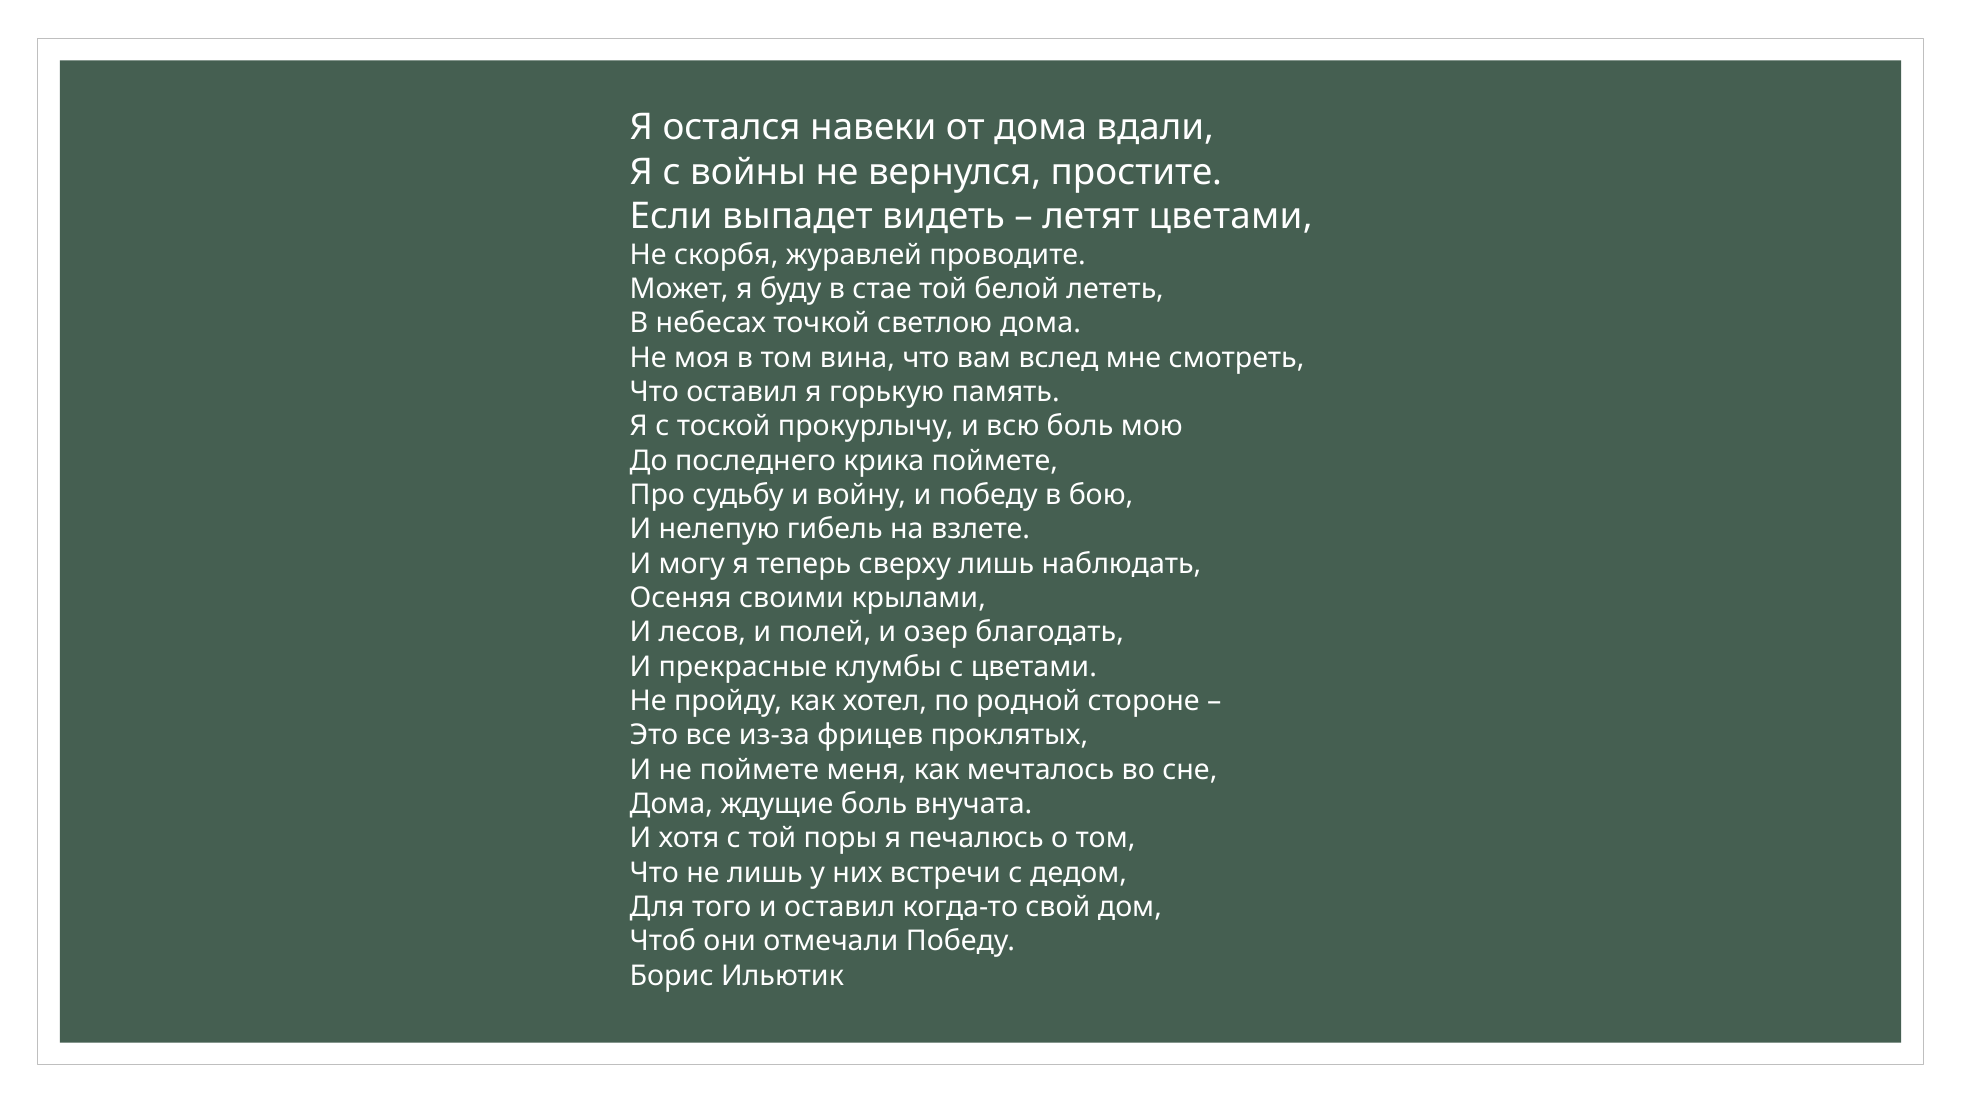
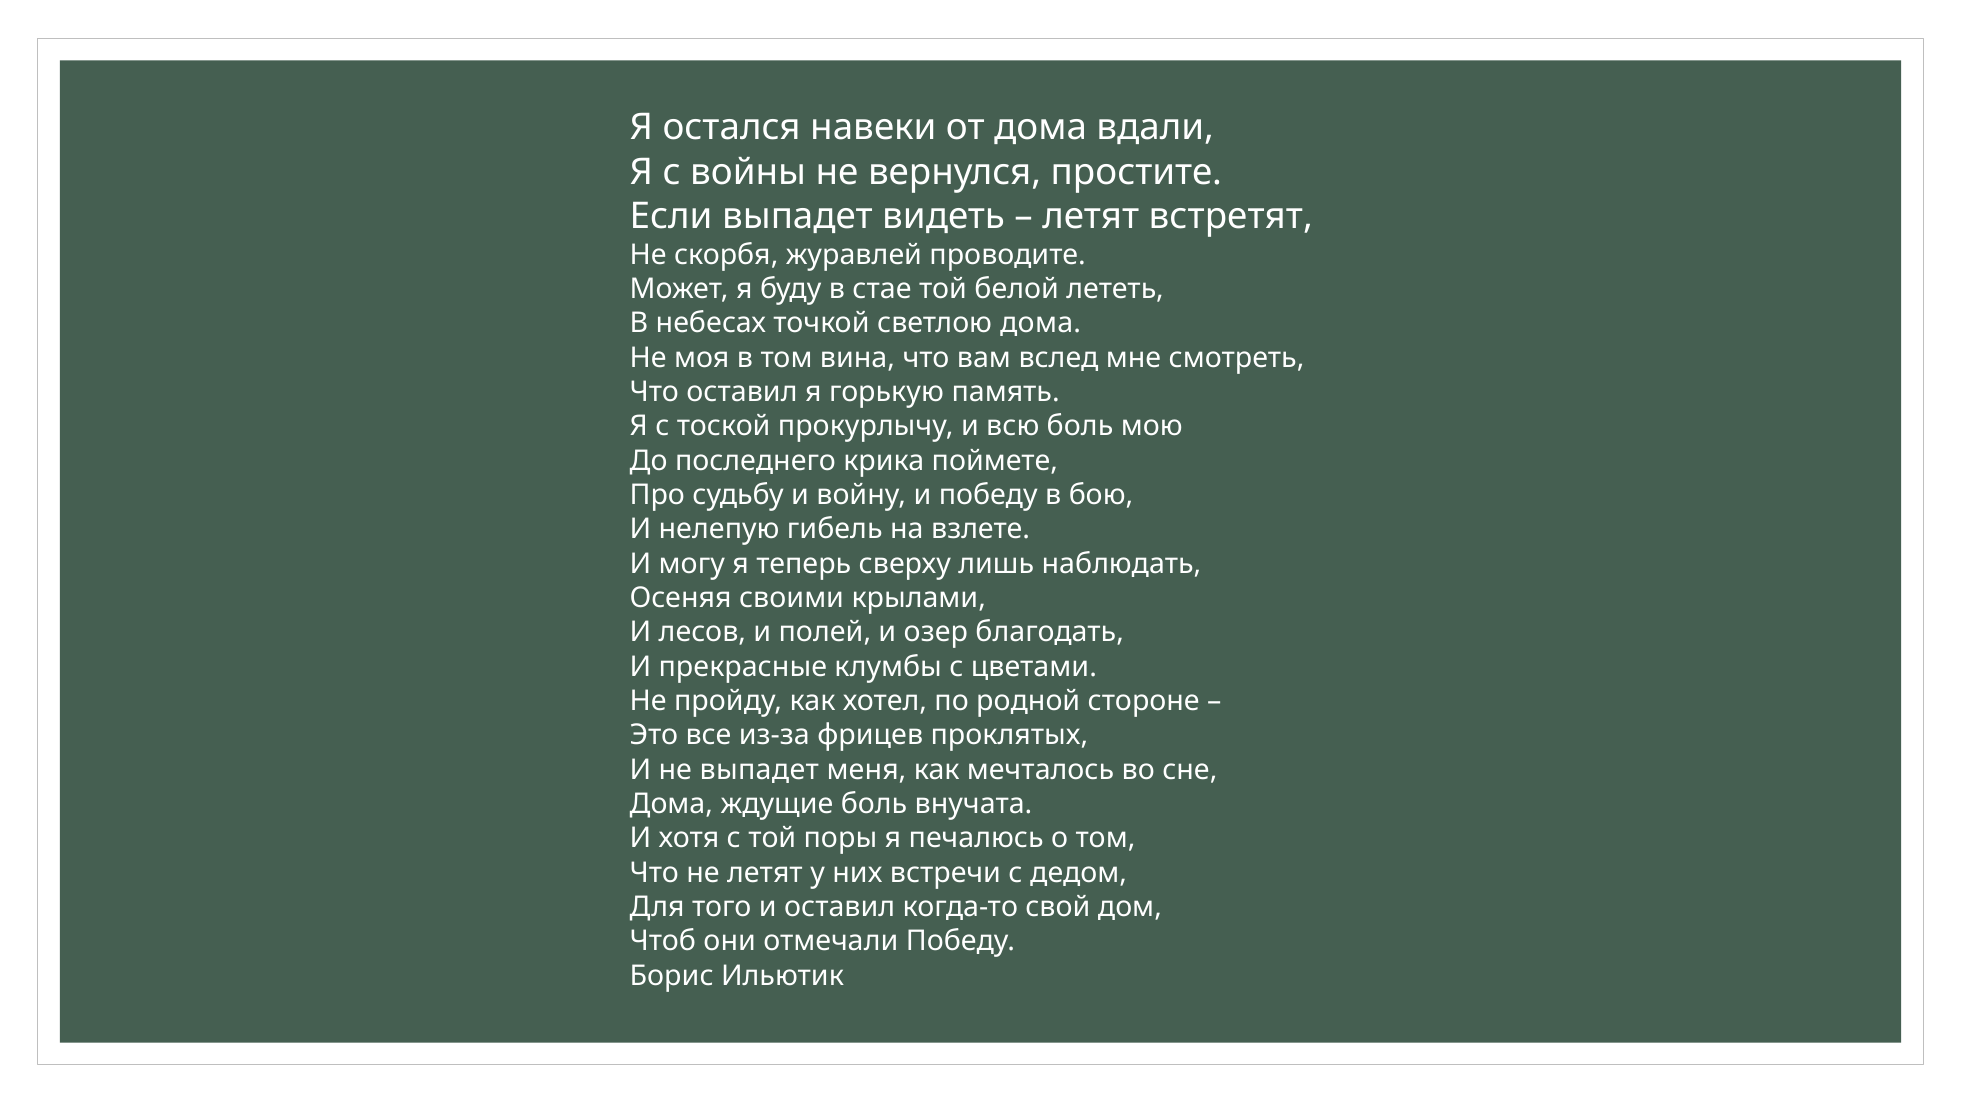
летят цветами: цветами -> встретят
не поймете: поймете -> выпадет
не лишь: лишь -> летят
